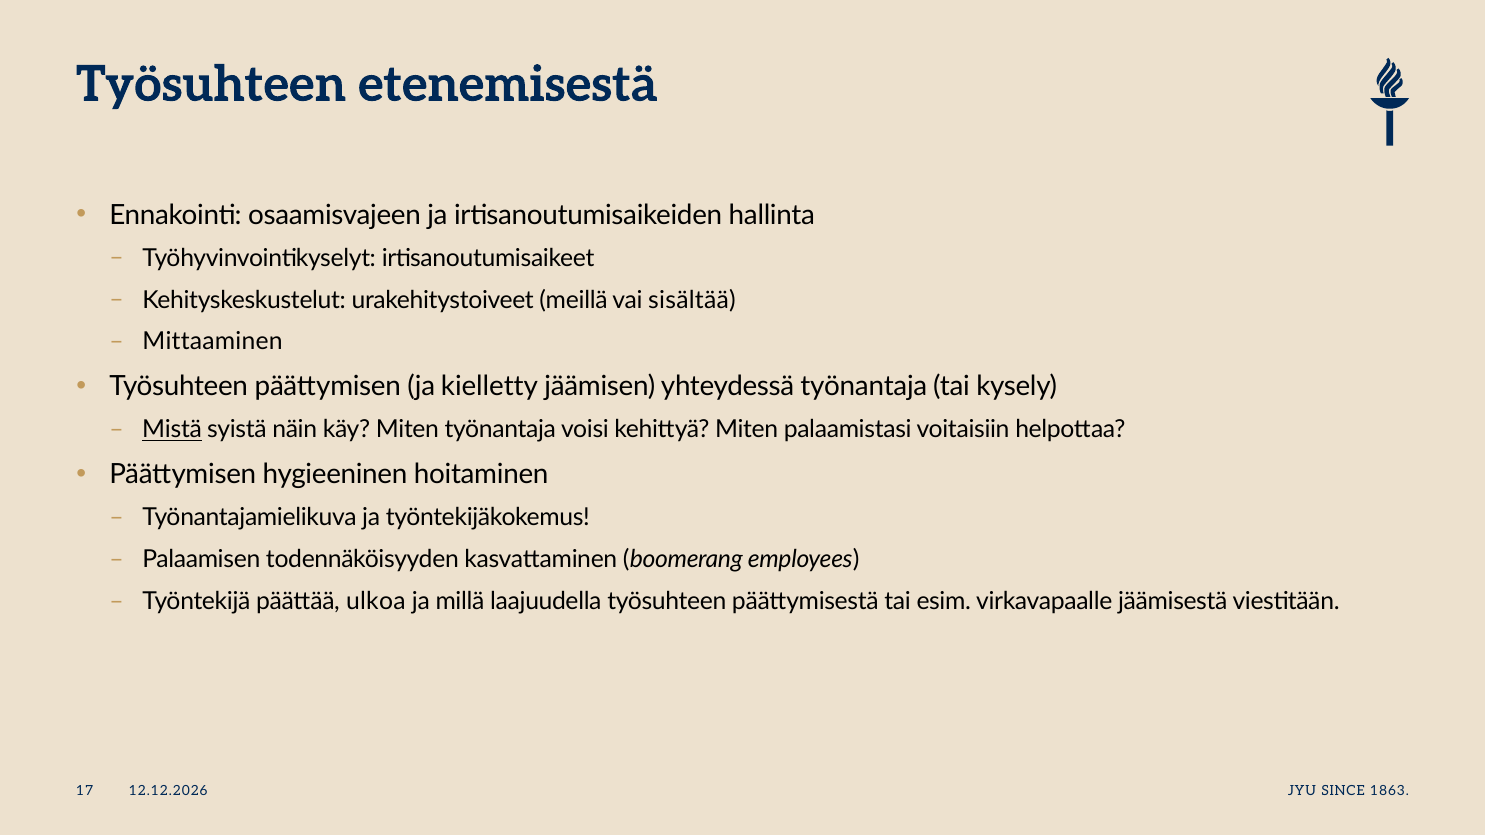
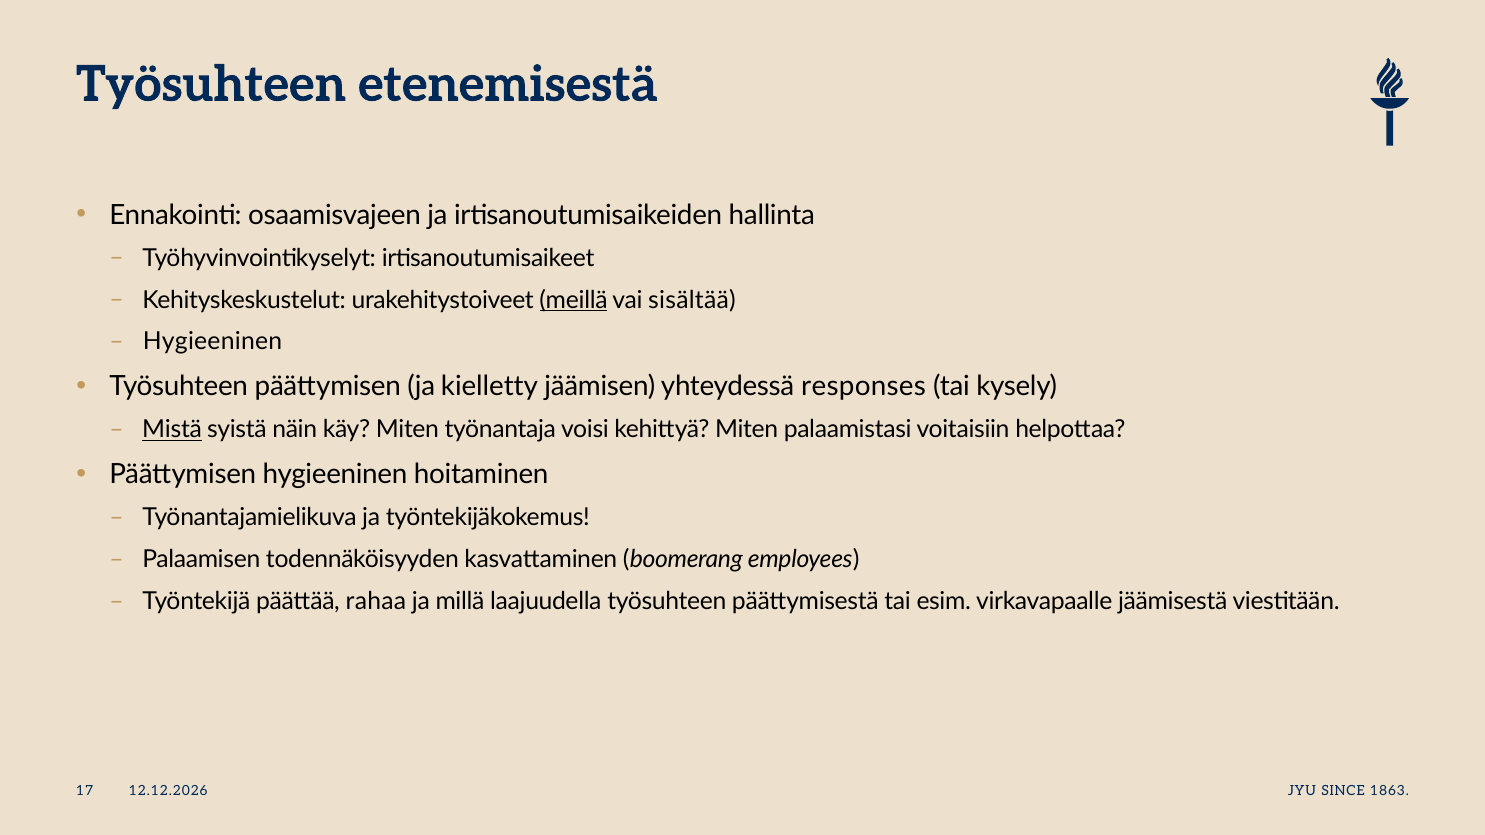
meillä underline: none -> present
Mittaaminen at (213, 342): Mittaaminen -> Hygieeninen
yhteydessä työnantaja: työnantaja -> responses
ulkoa: ulkoa -> rahaa
